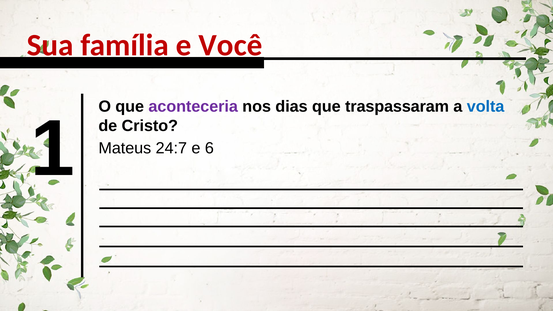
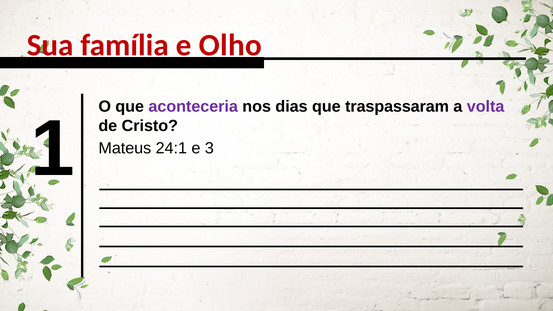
Você: Você -> Olho
volta colour: blue -> purple
24:7: 24:7 -> 24:1
6: 6 -> 3
